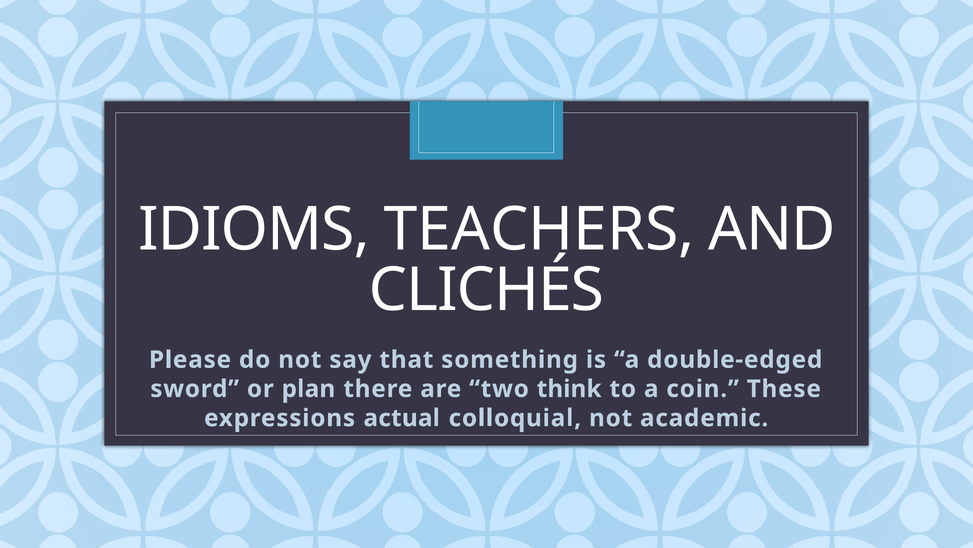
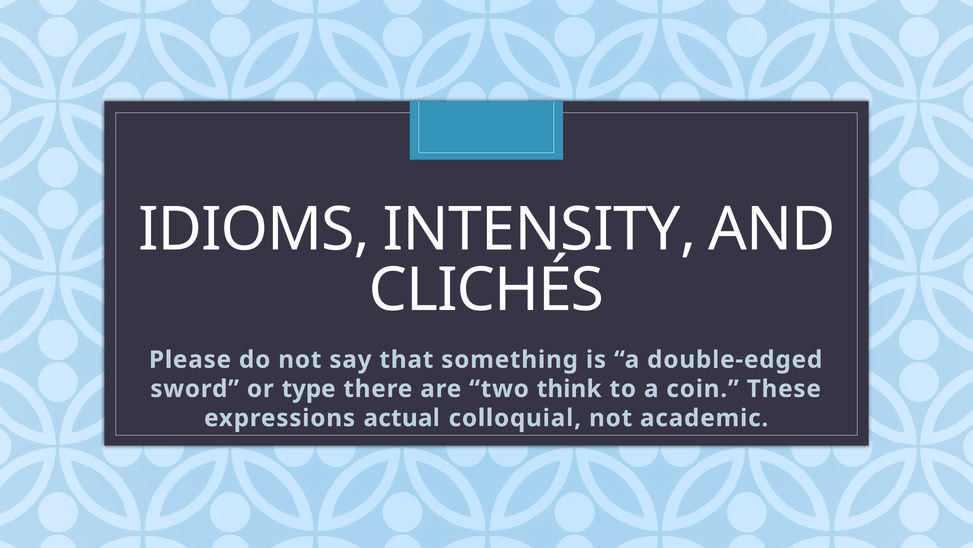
TEACHERS: TEACHERS -> INTENSITY
plan: plan -> type
